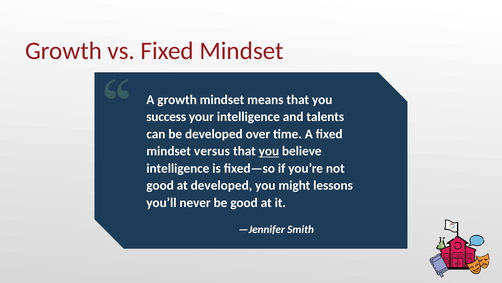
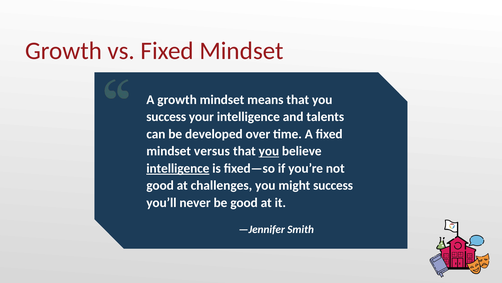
intelligence at (178, 168) underline: none -> present
at developed: developed -> challenges
might lessons: lessons -> success
